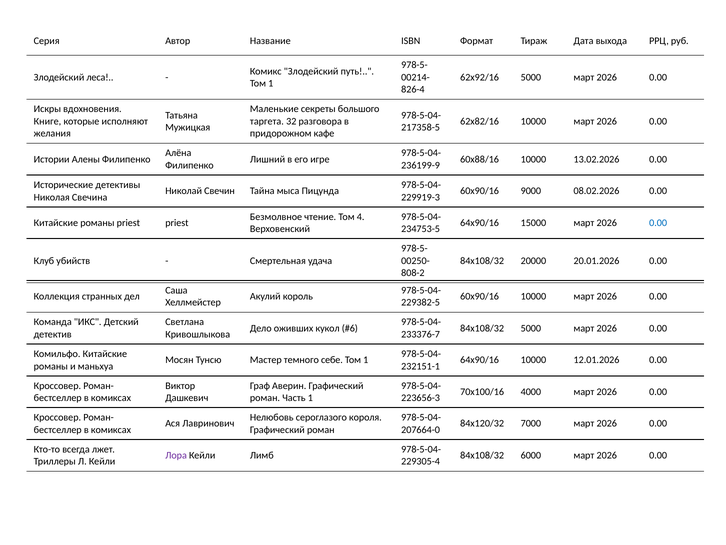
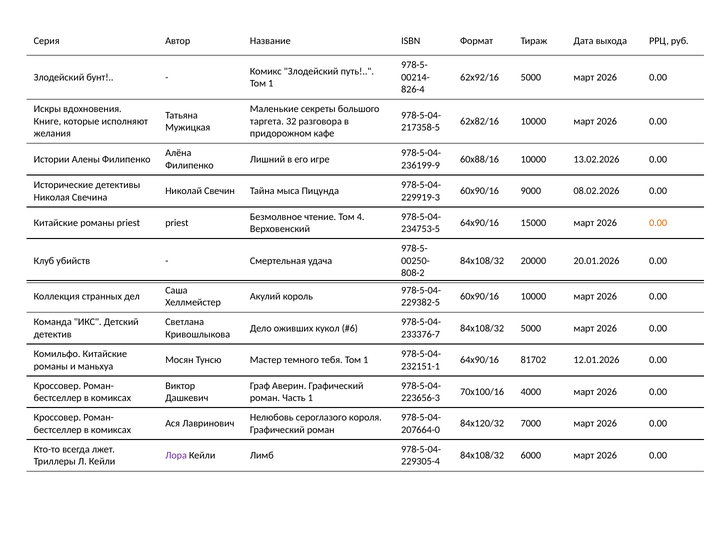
леса: леса -> бунт
0.00 at (658, 223) colour: blue -> orange
себе: себе -> тебя
64x90/16 10000: 10000 -> 81702
